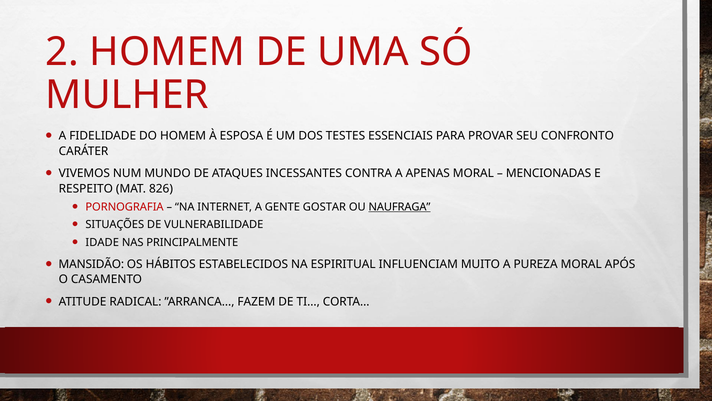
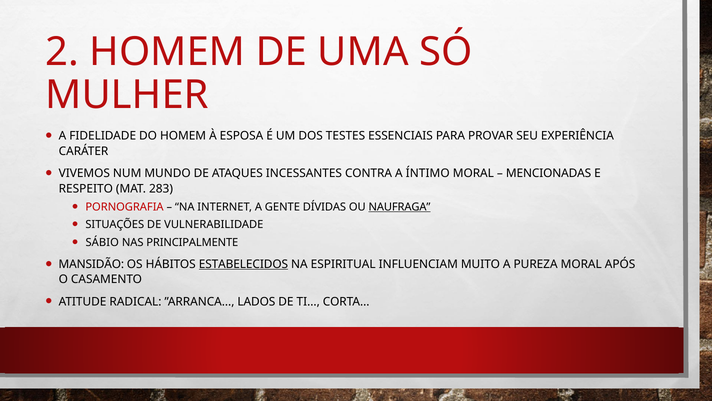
CONFRONTO: CONFRONTO -> EXPERIÊNCIA
APENAS: APENAS -> ÍNTIMO
826: 826 -> 283
GOSTAR: GOSTAR -> DÍVIDAS
IDADE: IDADE -> SÁBIO
ESTABELECIDOS underline: none -> present
FAZEM: FAZEM -> LADOS
